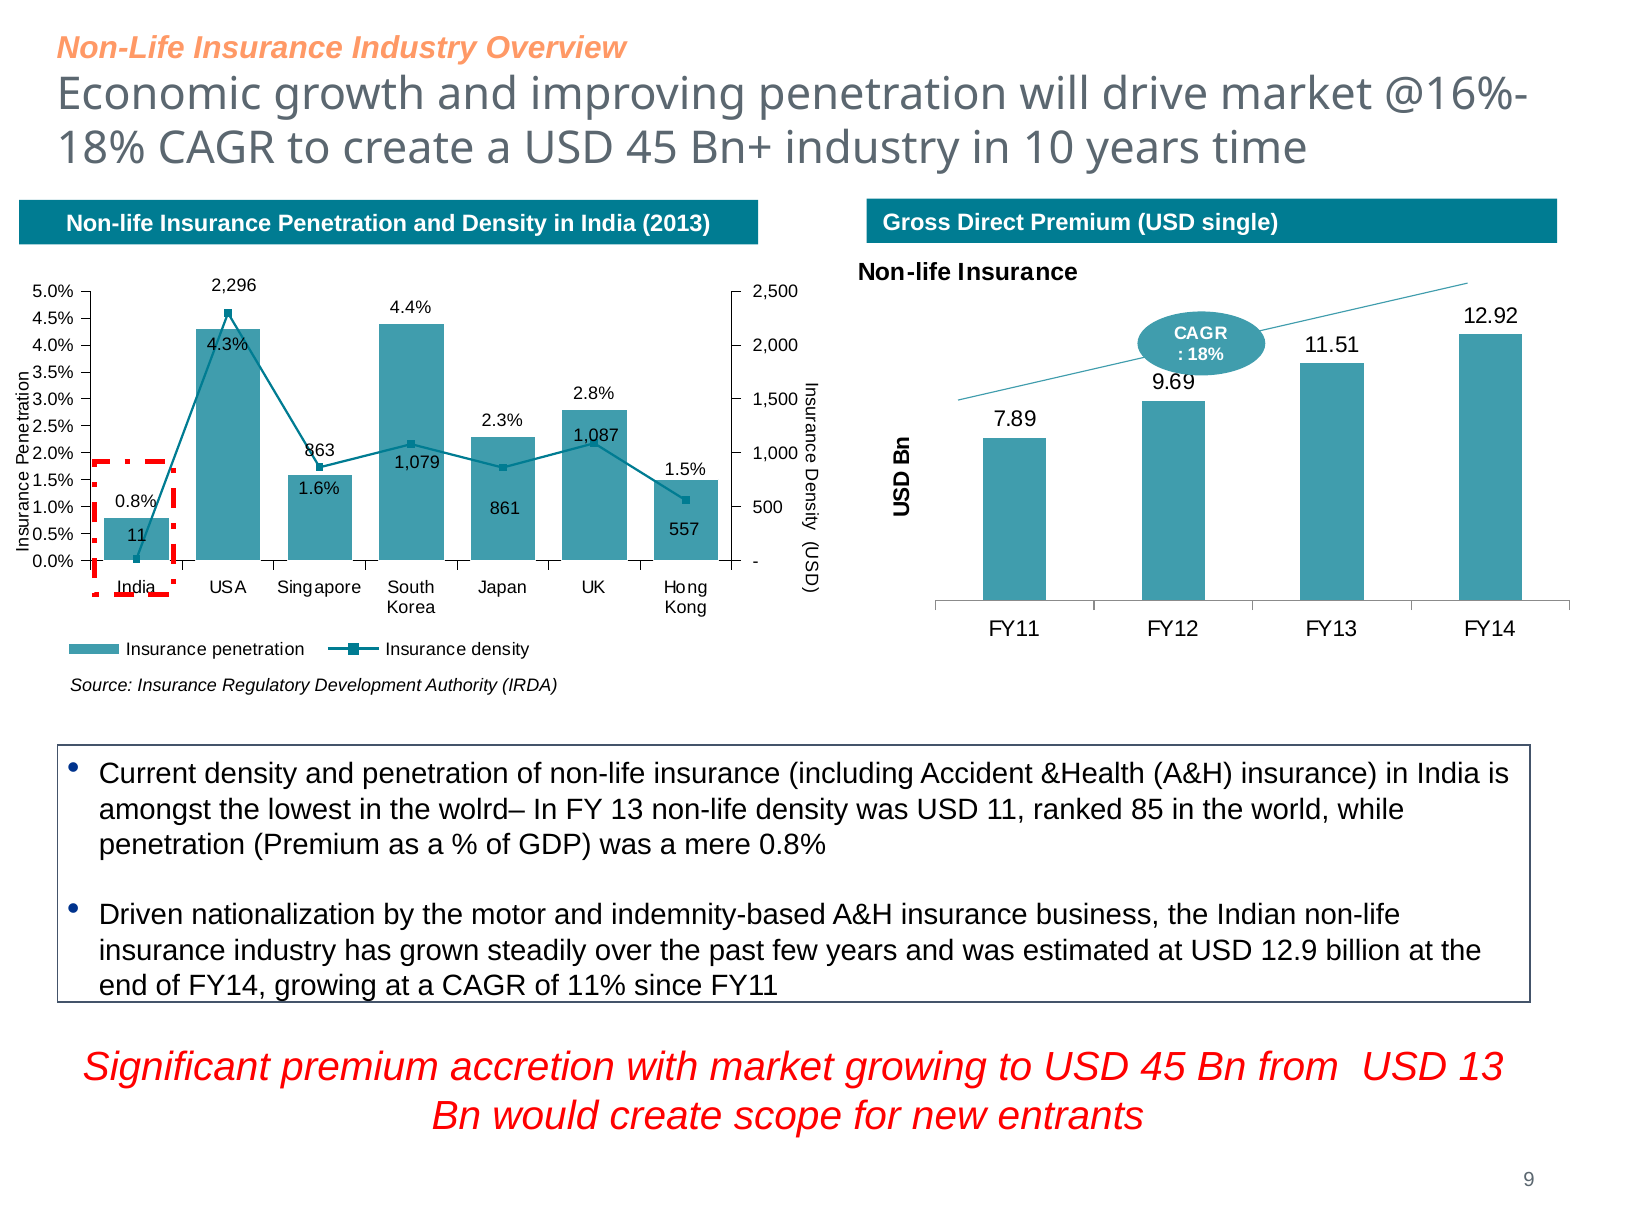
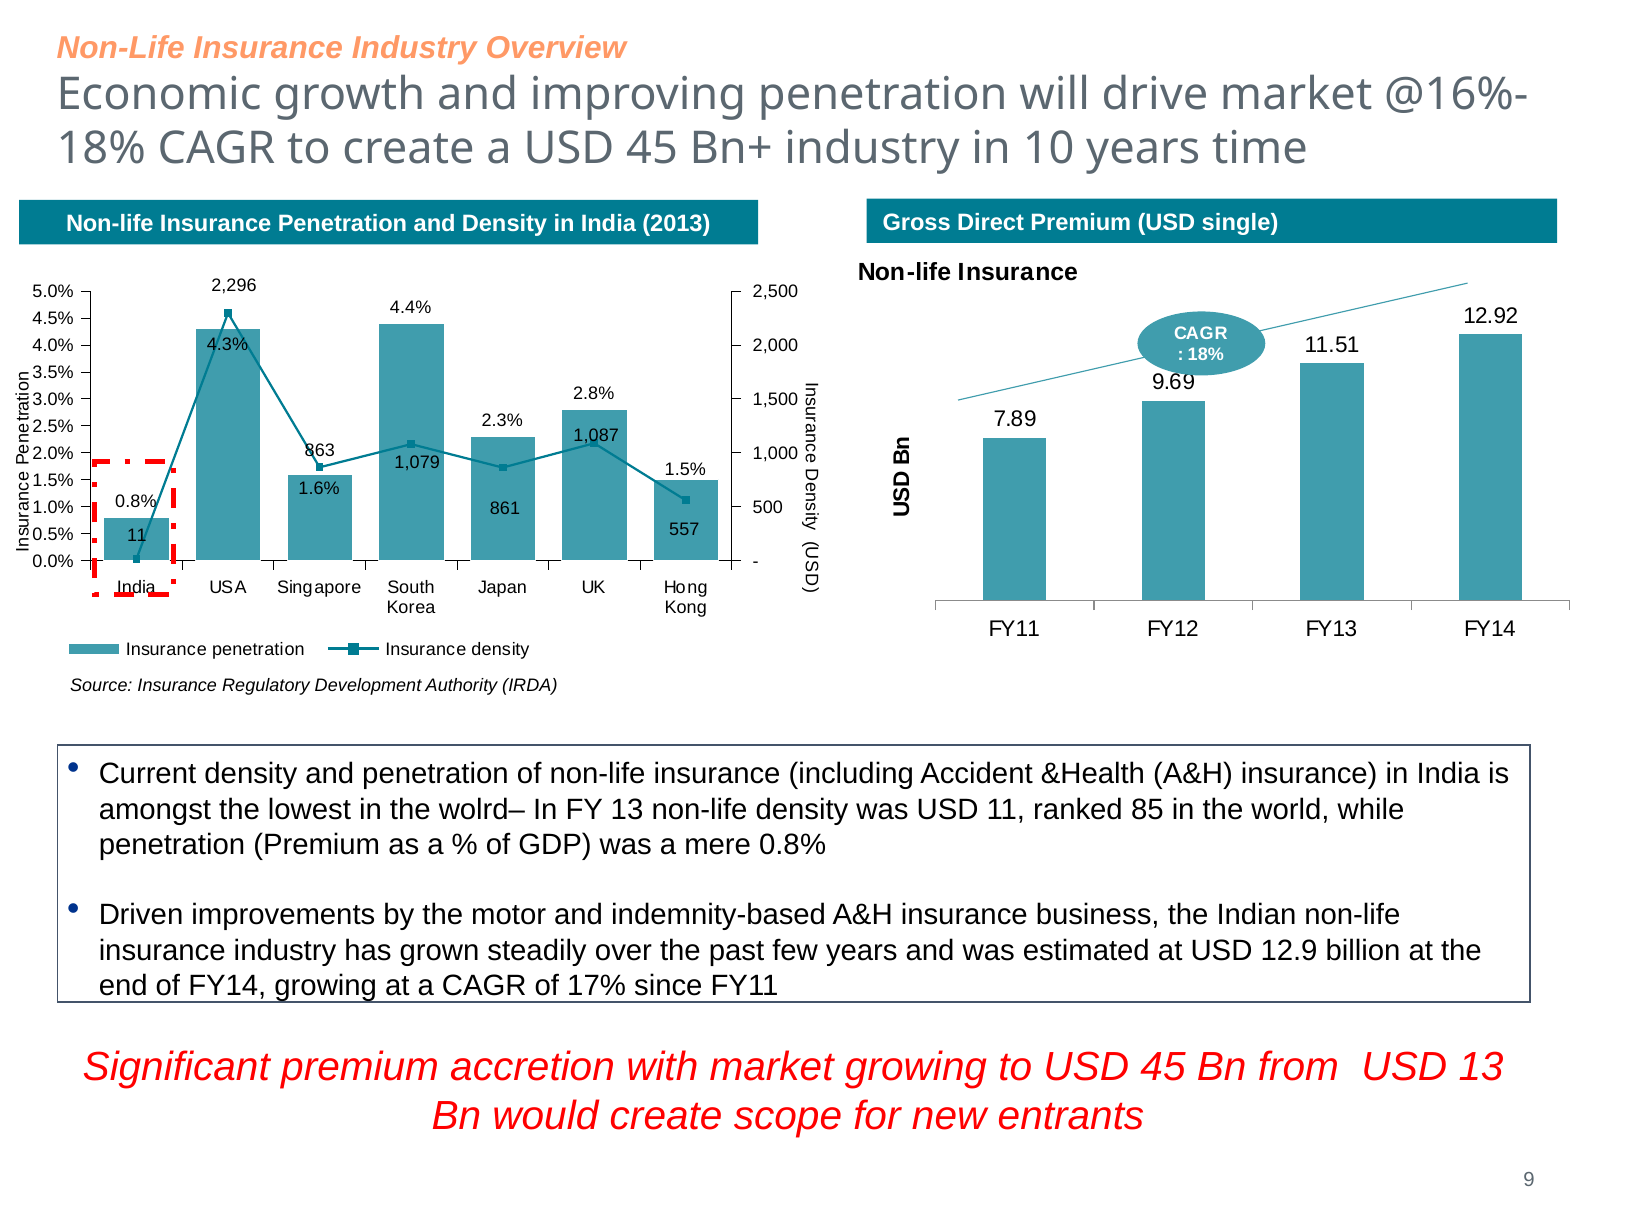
nationalization: nationalization -> improvements
11%: 11% -> 17%
